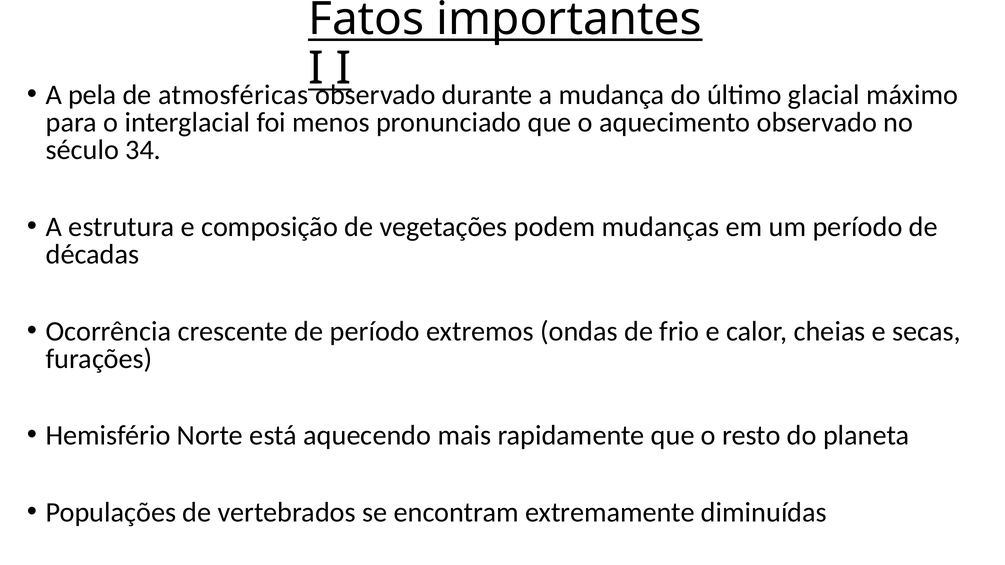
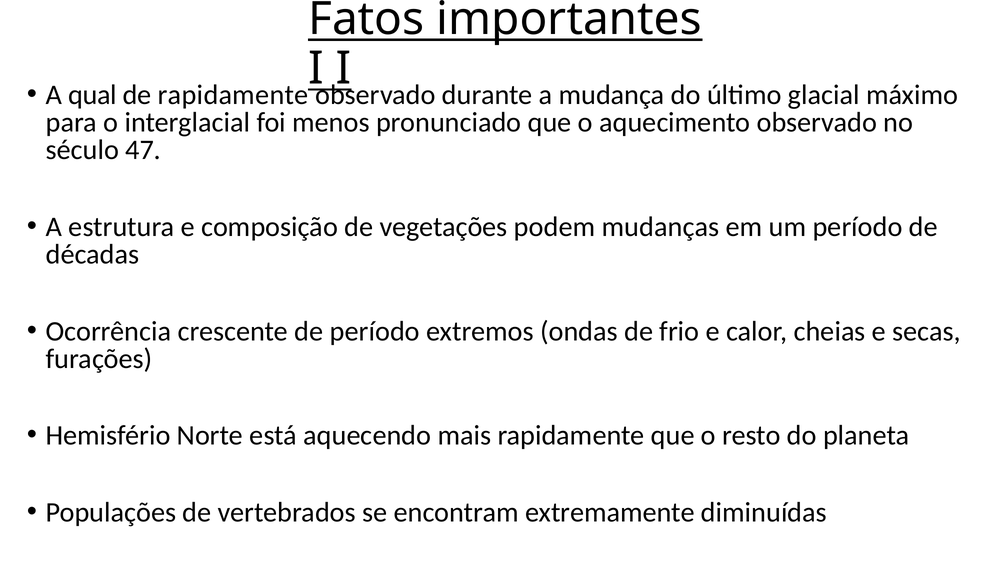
pela: pela -> qual
de atmosféricas: atmosféricas -> rapidamente
34: 34 -> 47
